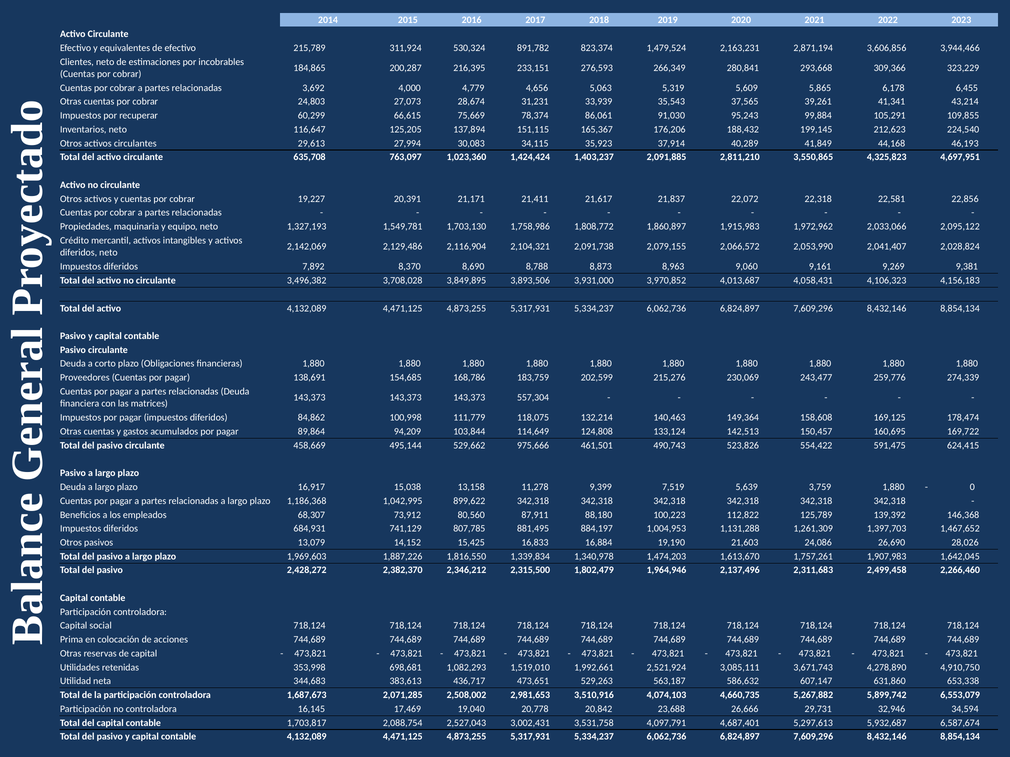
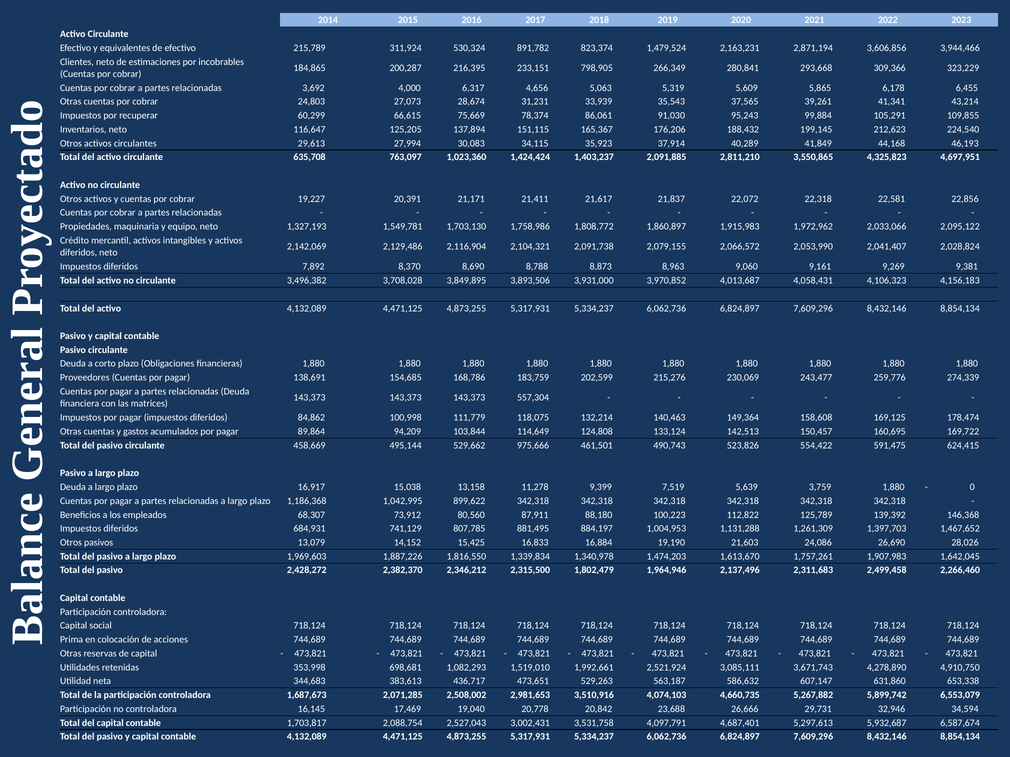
276,593: 276,593 -> 798,905
4,779: 4,779 -> 6,317
